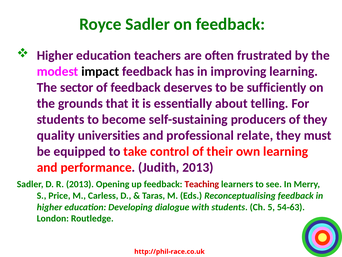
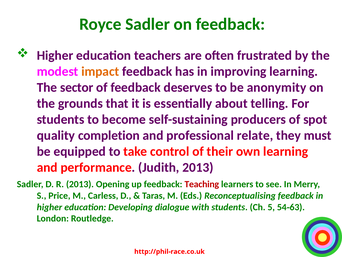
impact colour: black -> orange
sufficiently: sufficiently -> anonymity
of they: they -> spot
universities: universities -> completion
